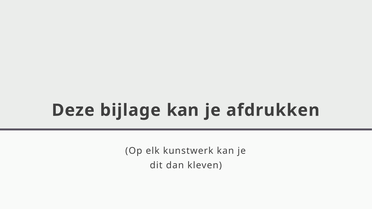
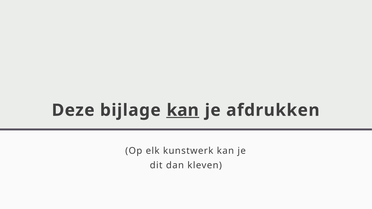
kan at (183, 110) underline: none -> present
